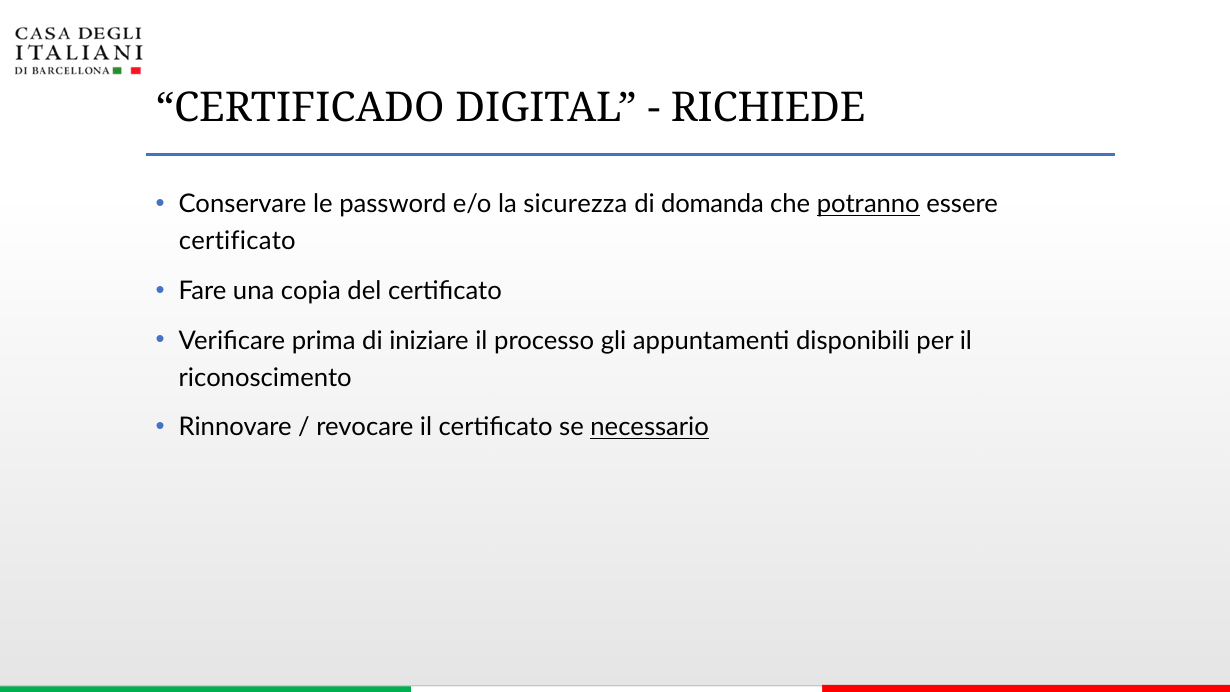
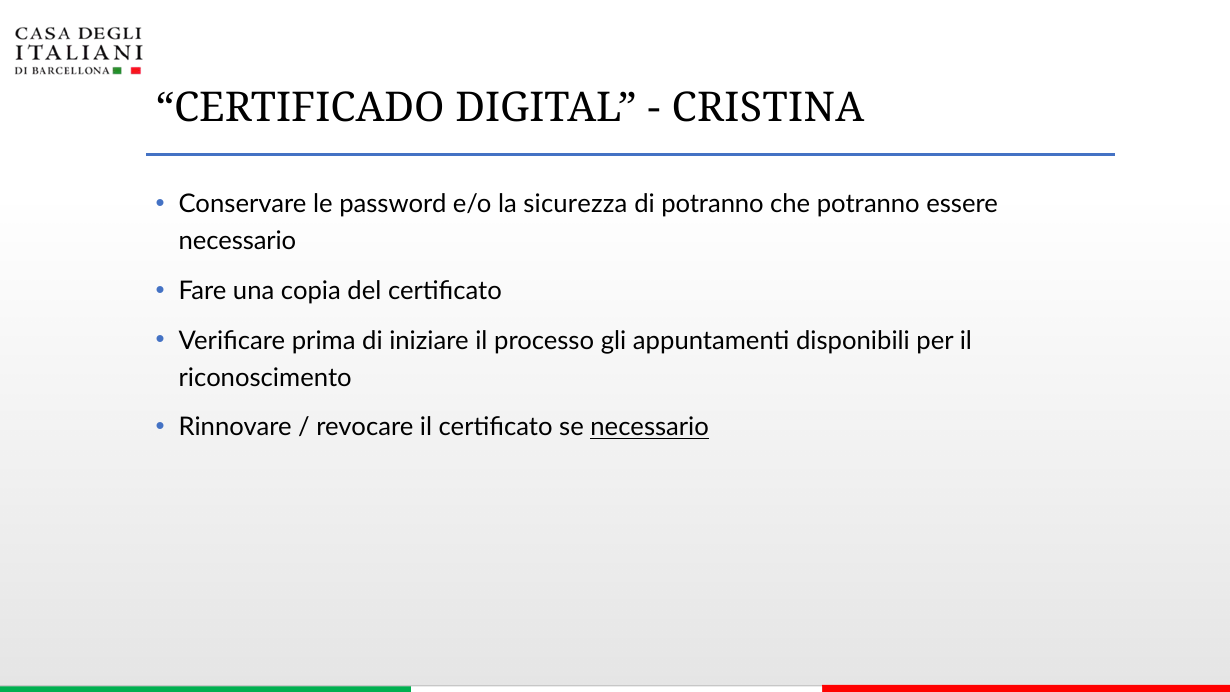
RICHIEDE: RICHIEDE -> CRISTINA
di domanda: domanda -> potranno
potranno at (868, 204) underline: present -> none
certificato at (237, 241): certificato -> necessario
